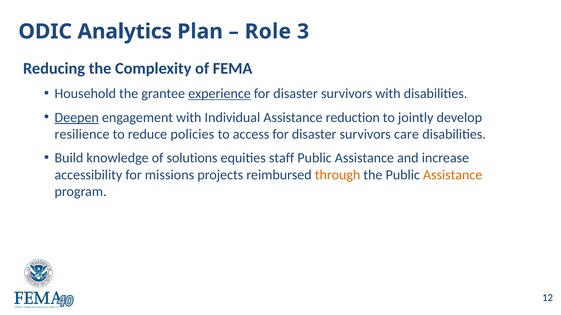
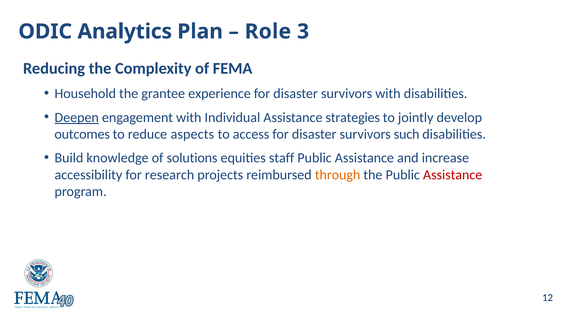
experience underline: present -> none
reduction: reduction -> strategies
resilience: resilience -> outcomes
policies: policies -> aspects
care: care -> such
missions: missions -> research
Assistance at (453, 175) colour: orange -> red
